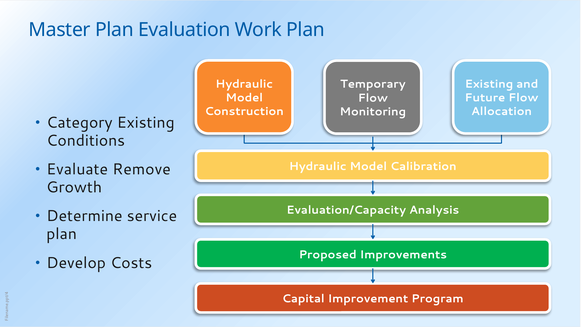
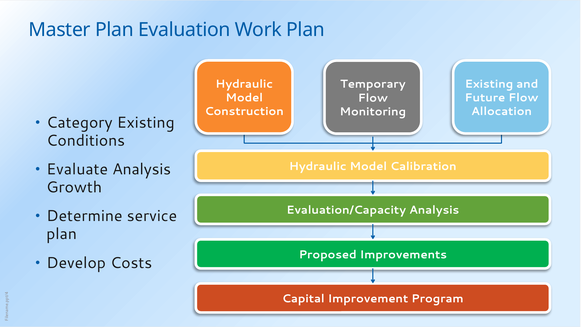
Evaluate Remove: Remove -> Analysis
